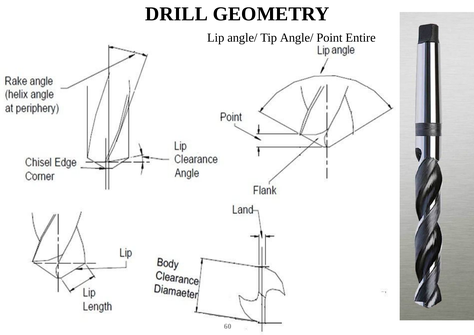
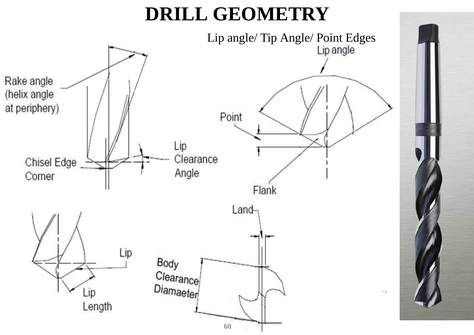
Entire: Entire -> Edges
